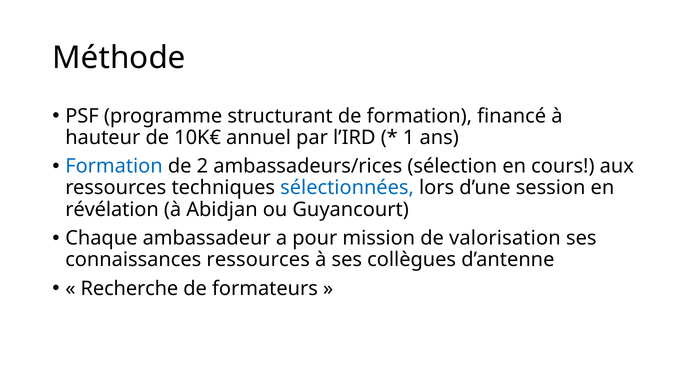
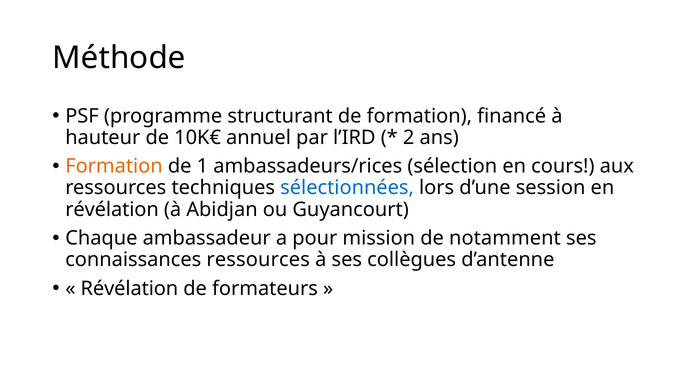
1: 1 -> 2
Formation at (114, 166) colour: blue -> orange
2: 2 -> 1
valorisation: valorisation -> notamment
Recherche at (129, 289): Recherche -> Révélation
